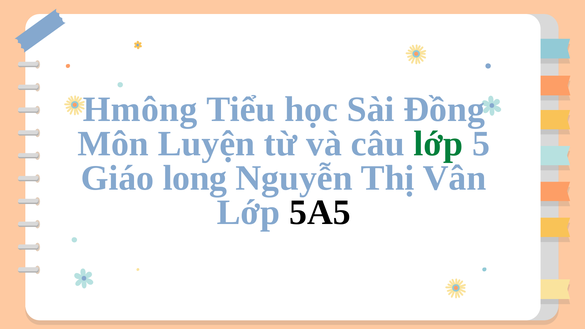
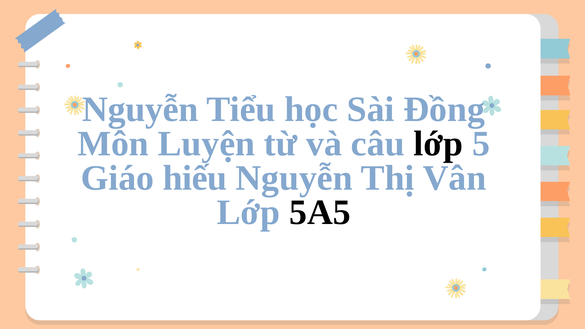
Hmông at (140, 110): Hmông -> Nguyễn
lớp at (438, 144) colour: green -> black
long: long -> hiếu
